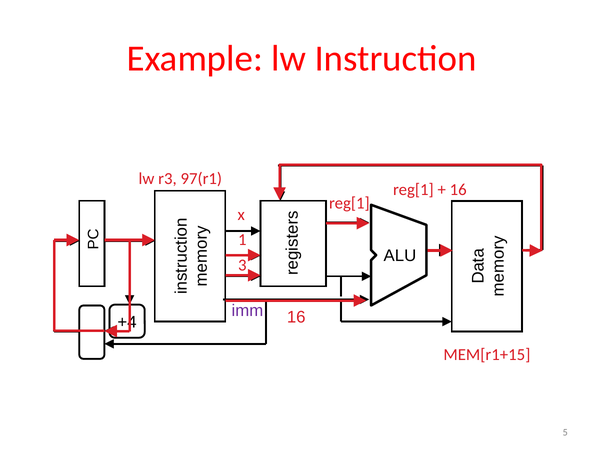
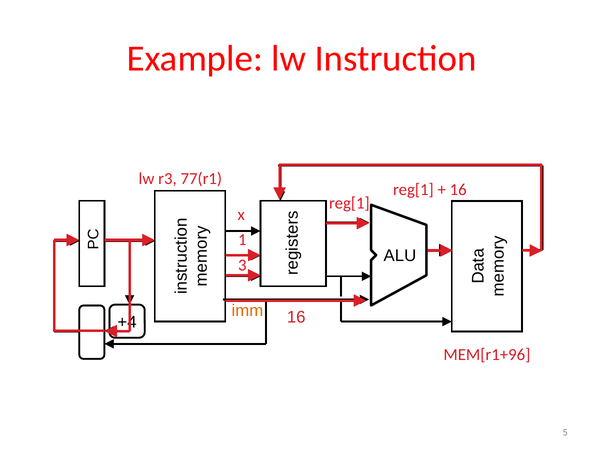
97(r1: 97(r1 -> 77(r1
imm colour: purple -> orange
MEM[r1+15: MEM[r1+15 -> MEM[r1+96
